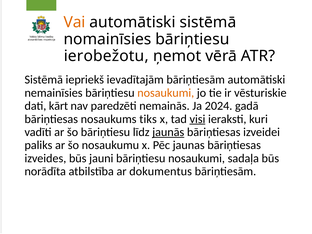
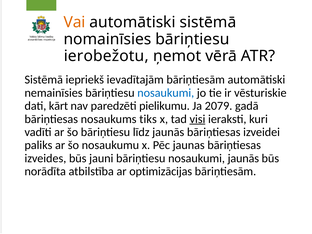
nosaukumi at (166, 93) colour: orange -> blue
nemainās: nemainās -> pielikumu
2024: 2024 -> 2079
jaunās at (168, 132) underline: present -> none
nosaukumi sadaļa: sadaļa -> jaunās
dokumentus: dokumentus -> optimizācijas
